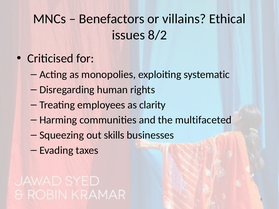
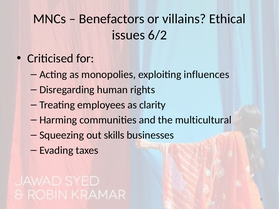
8/2: 8/2 -> 6/2
systematic: systematic -> influences
multifaceted: multifaceted -> multicultural
